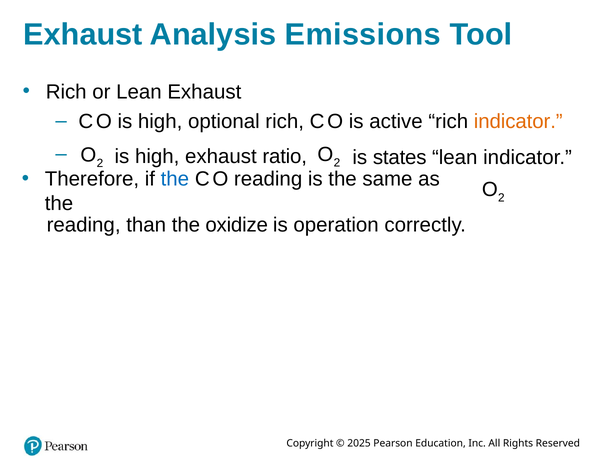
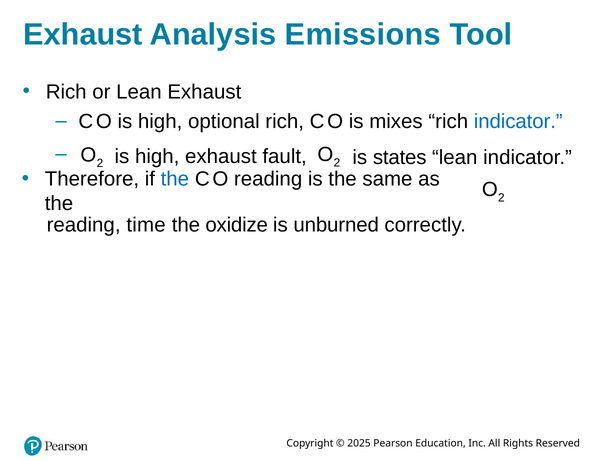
active: active -> mixes
indicator at (518, 121) colour: orange -> blue
ratio: ratio -> fault
than: than -> time
operation: operation -> unburned
